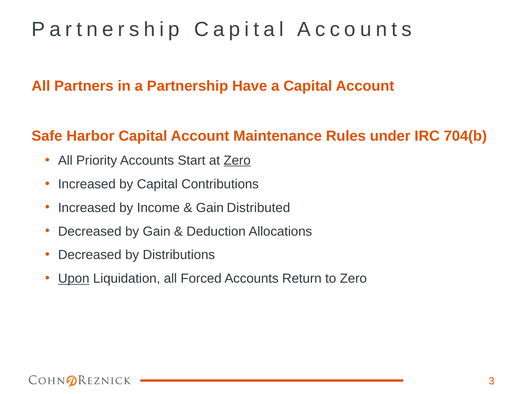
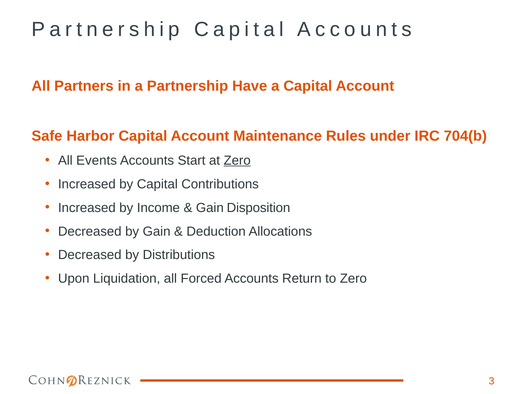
Priority: Priority -> Events
Distributed: Distributed -> Disposition
Upon underline: present -> none
